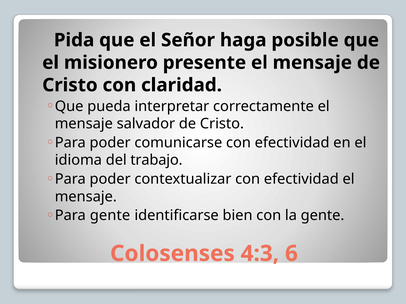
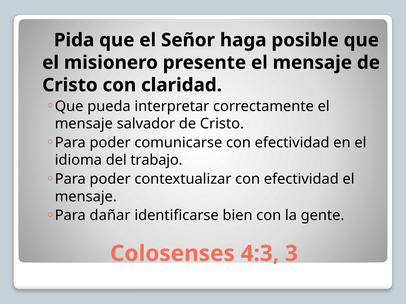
Para gente: gente -> dañar
6: 6 -> 3
